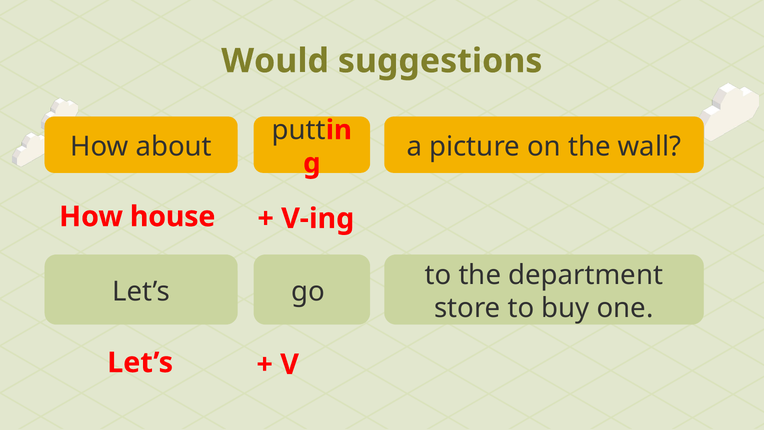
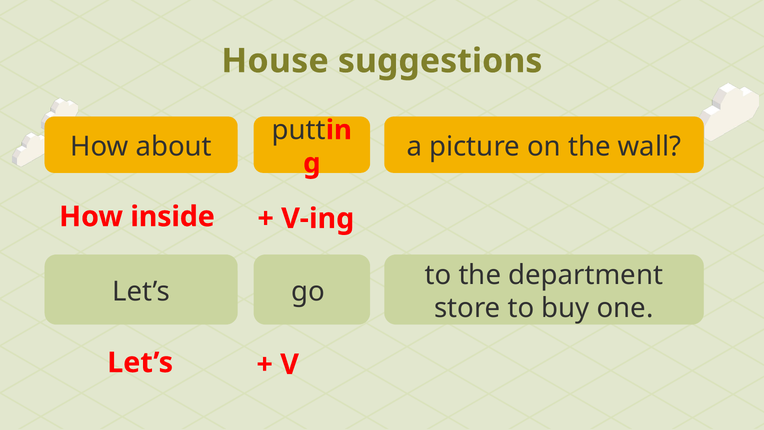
Would: Would -> House
house: house -> inside
